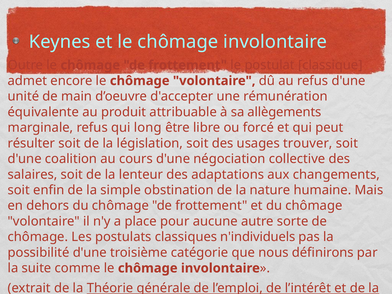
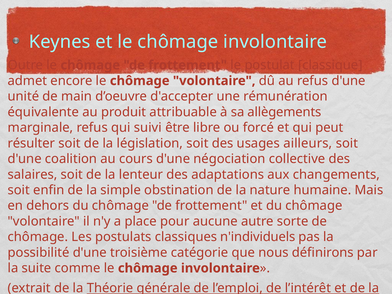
long: long -> suivi
trouver: trouver -> ailleurs
